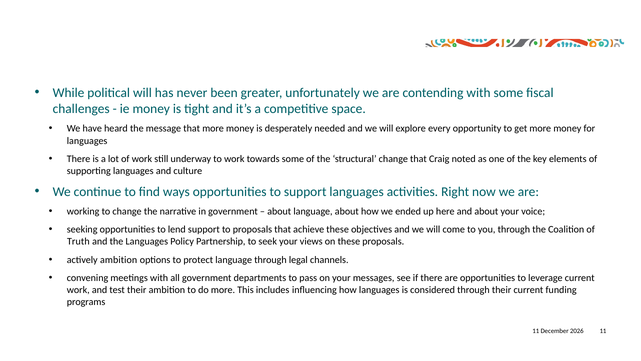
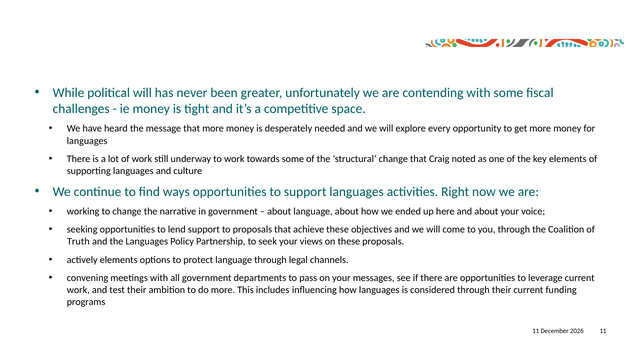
actively ambition: ambition -> elements
